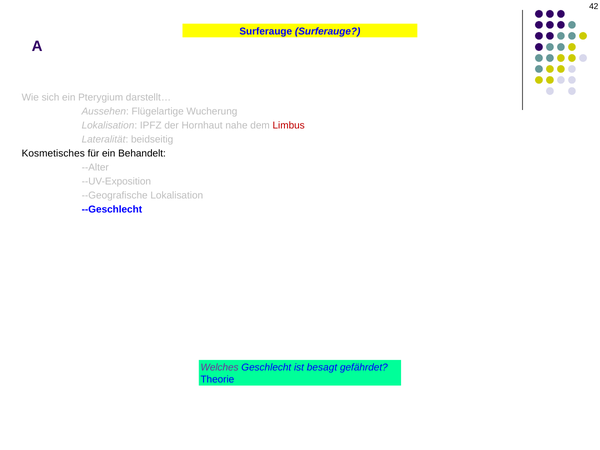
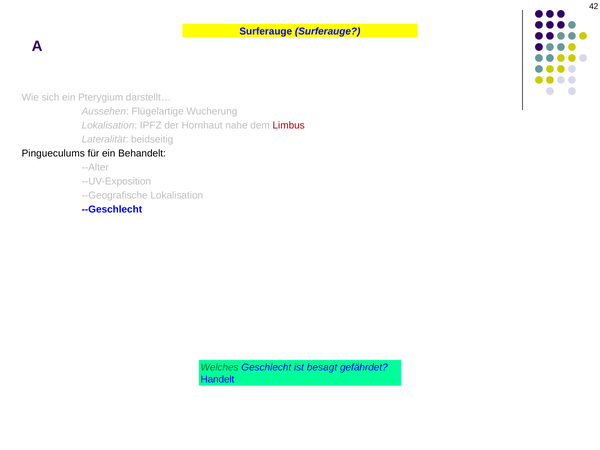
Kosmetisches: Kosmetisches -> Pingueculums
Welches colour: purple -> green
Theorie: Theorie -> Handelt
